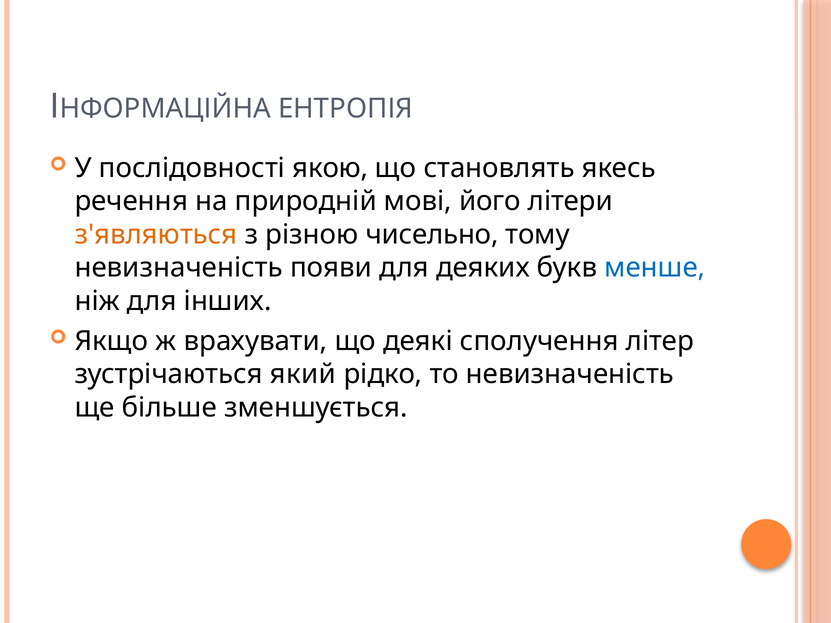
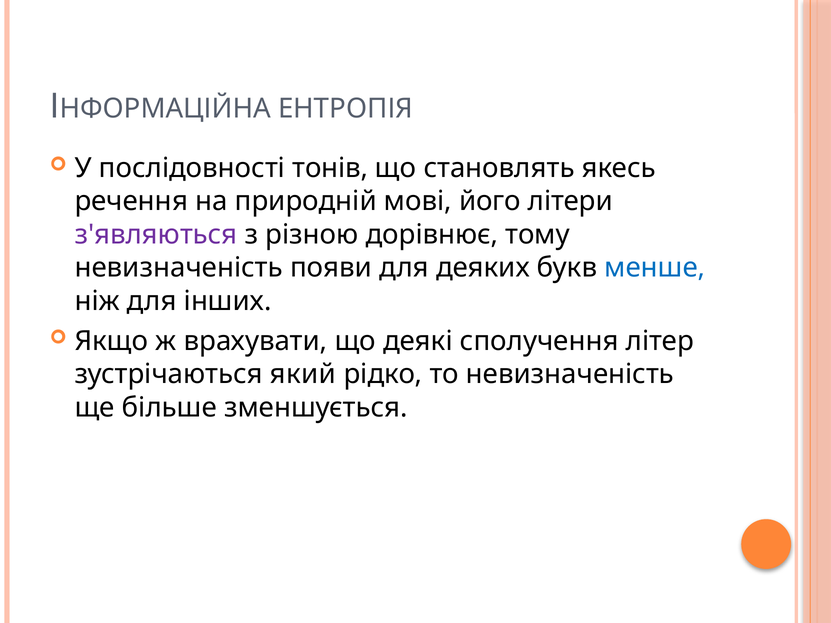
якою: якою -> тонів
з'являються colour: orange -> purple
чисельно: чисельно -> дорівнює
